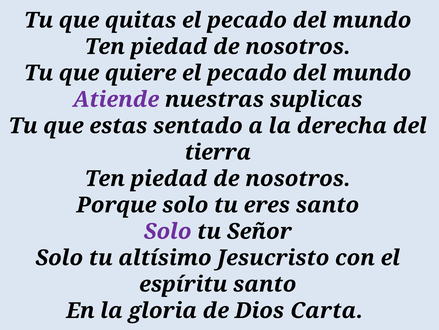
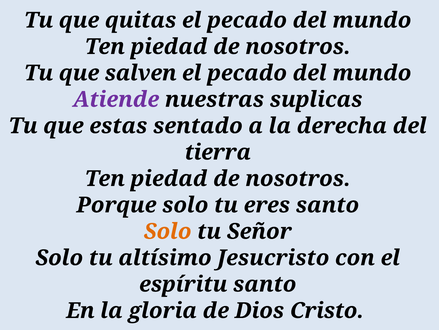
quiere: quiere -> salven
Solo at (168, 231) colour: purple -> orange
Carta: Carta -> Cristo
